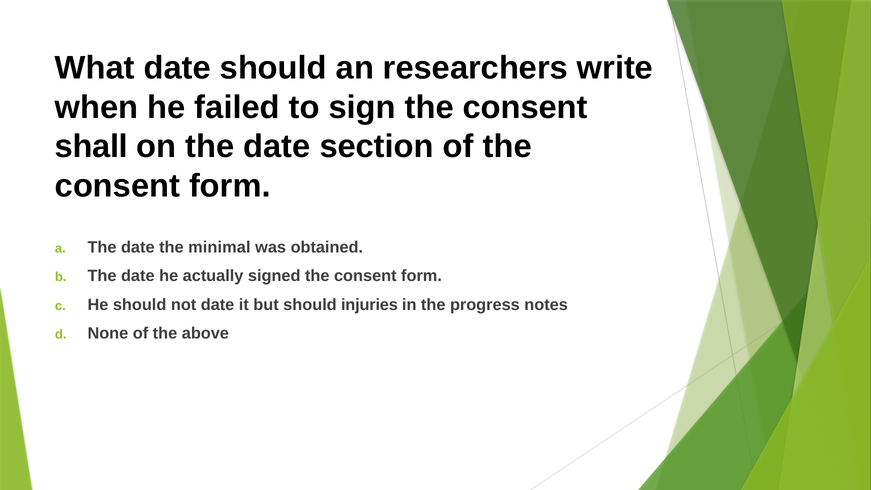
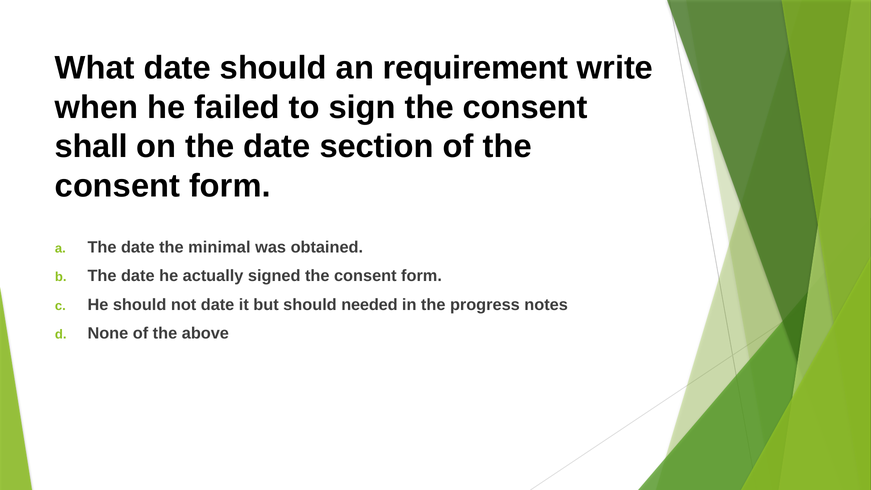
researchers: researchers -> requirement
injuries: injuries -> needed
